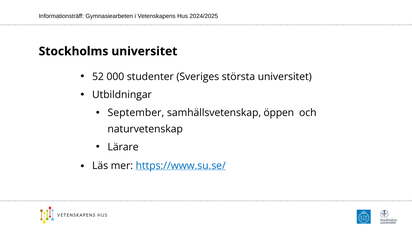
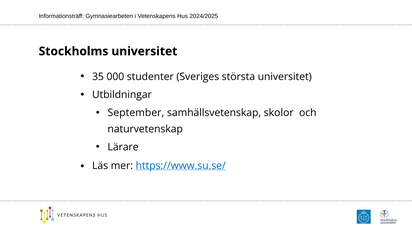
52: 52 -> 35
öppen: öppen -> skolor
